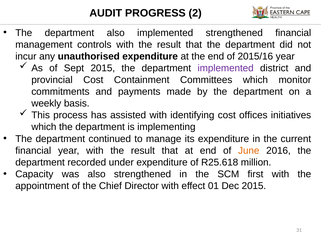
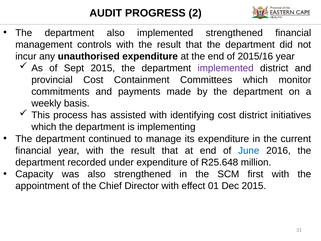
cost offices: offices -> district
June colour: orange -> blue
R25.618: R25.618 -> R25.648
